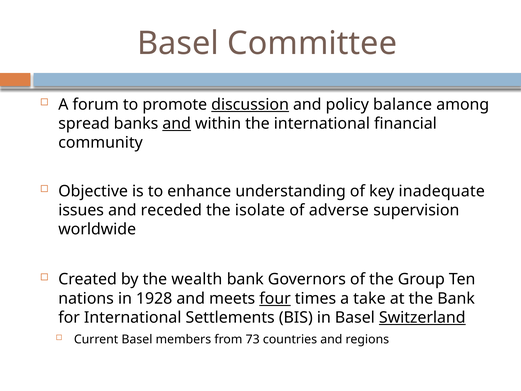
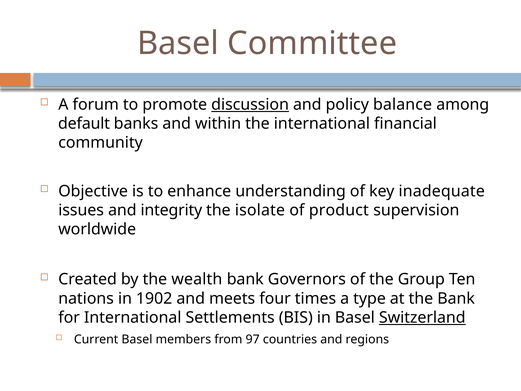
spread: spread -> default
and at (177, 124) underline: present -> none
receded: receded -> integrity
adverse: adverse -> product
1928: 1928 -> 1902
four underline: present -> none
take: take -> type
73: 73 -> 97
